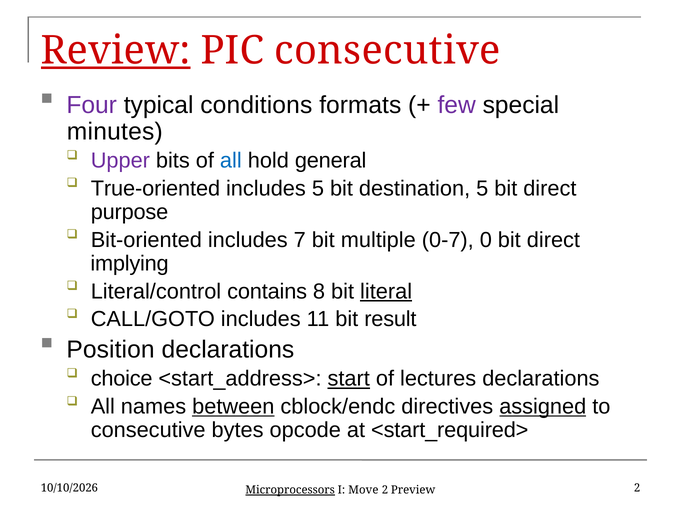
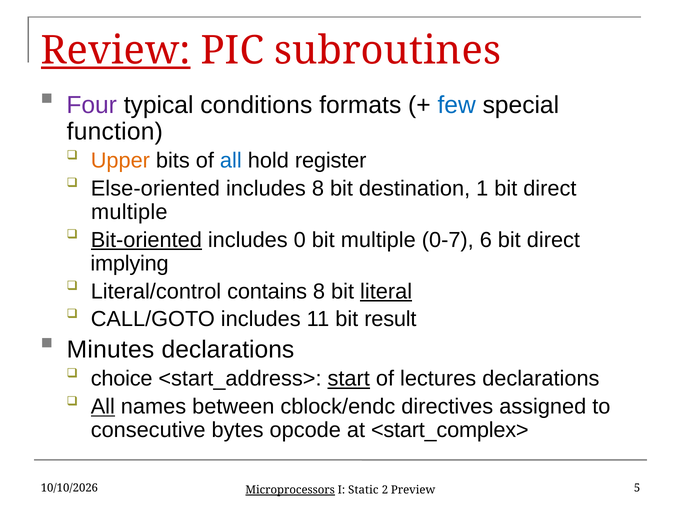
PIC consecutive: consecutive -> subroutines
few colour: purple -> blue
minutes: minutes -> function
Upper colour: purple -> orange
general: general -> register
True-oriented: True-oriented -> Else-oriented
includes 5: 5 -> 8
destination 5: 5 -> 1
purpose at (130, 212): purpose -> multiple
Bit-oriented underline: none -> present
7: 7 -> 0
0: 0 -> 6
Position: Position -> Minutes
All at (103, 406) underline: none -> present
between underline: present -> none
assigned underline: present -> none
<start_required>: <start_required> -> <start_complex>
Move: Move -> Static
Preview 2: 2 -> 5
